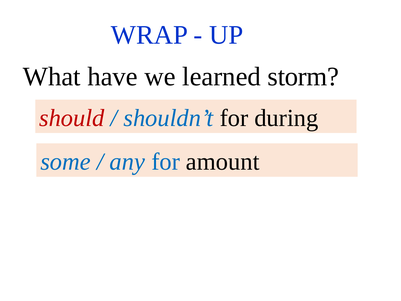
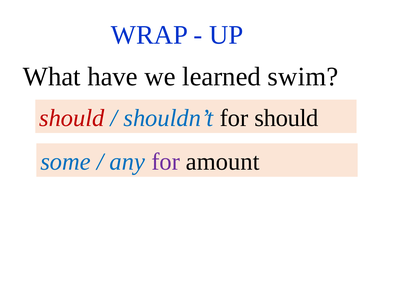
storm: storm -> swim
for during: during -> should
for at (166, 162) colour: blue -> purple
